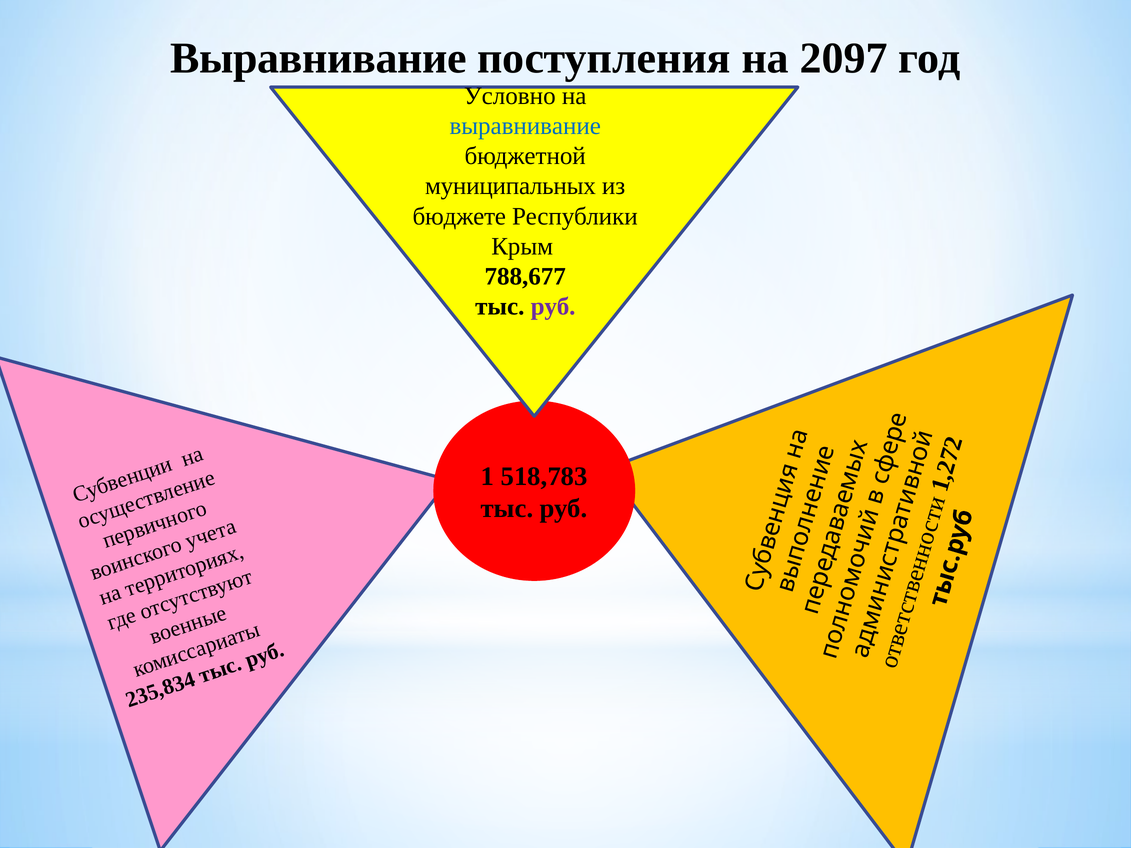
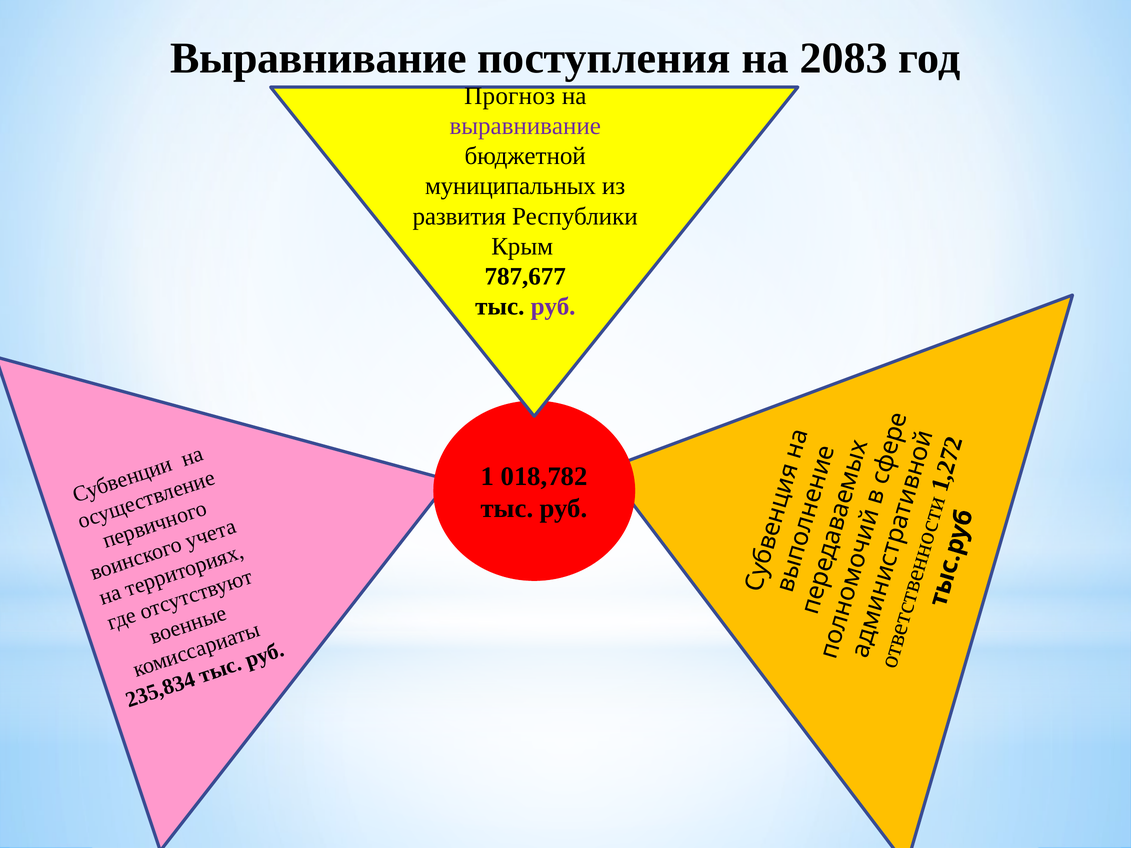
2097: 2097 -> 2083
Условно: Условно -> Прогноз
выравнивание at (525, 126) colour: blue -> purple
бюджете: бюджете -> развития
788,677: 788,677 -> 787,677
518,783: 518,783 -> 018,782
